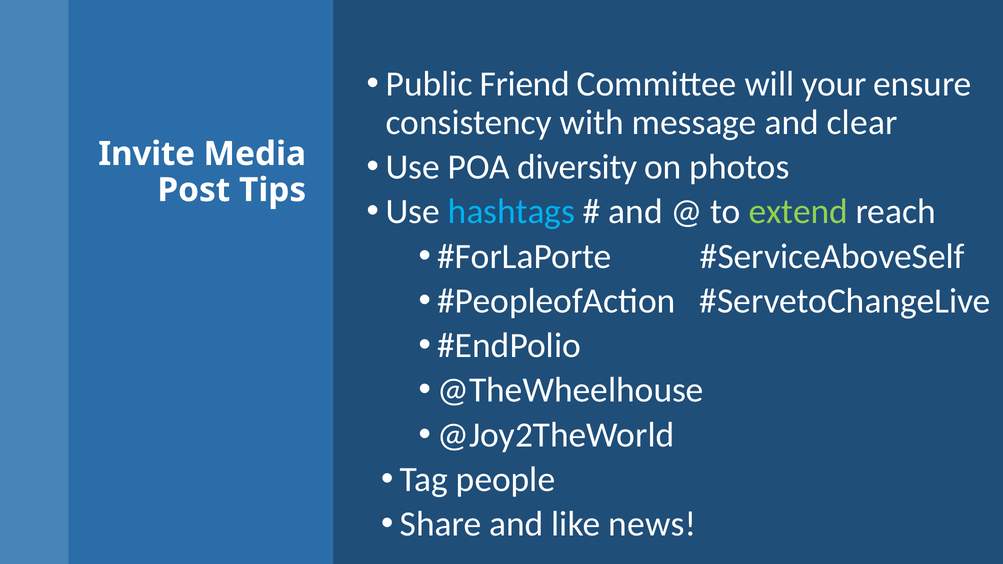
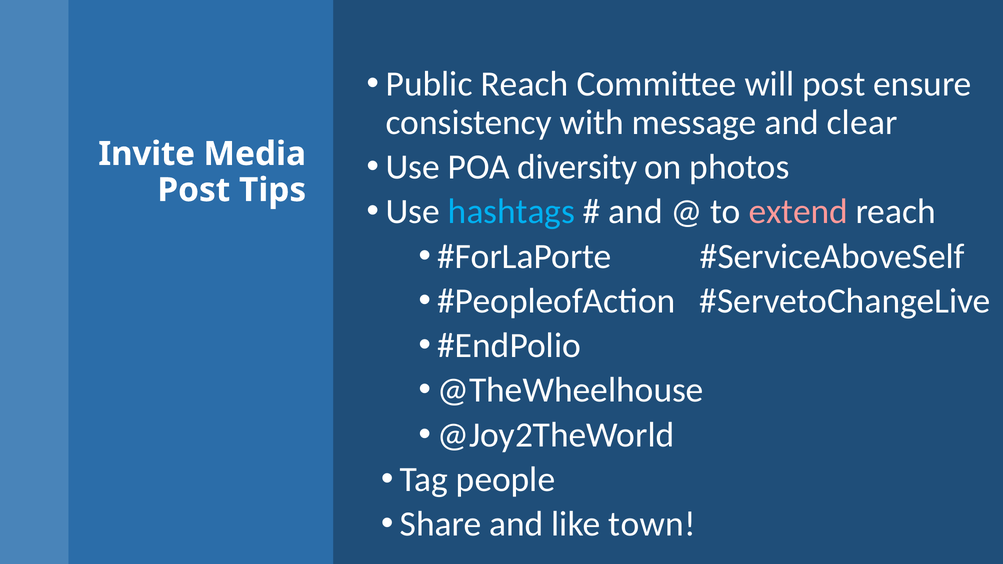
Public Friend: Friend -> Reach
will your: your -> post
extend colour: light green -> pink
news: news -> town
